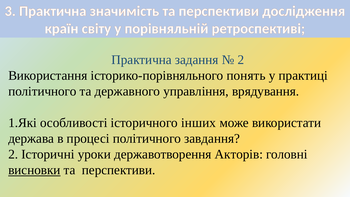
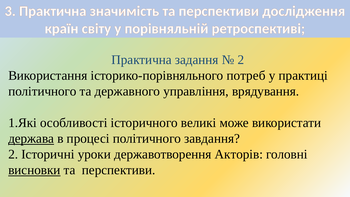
понять: понять -> потреб
інших: інших -> великі
держава underline: none -> present
